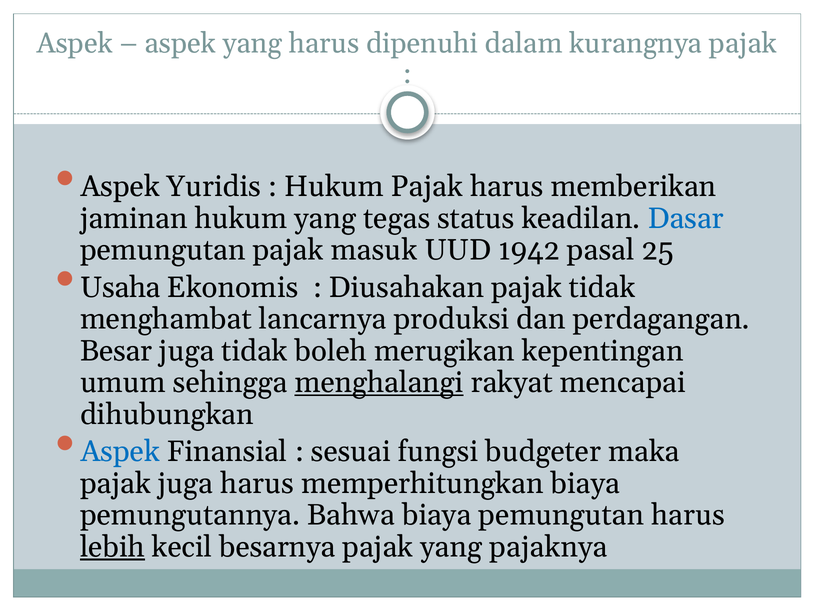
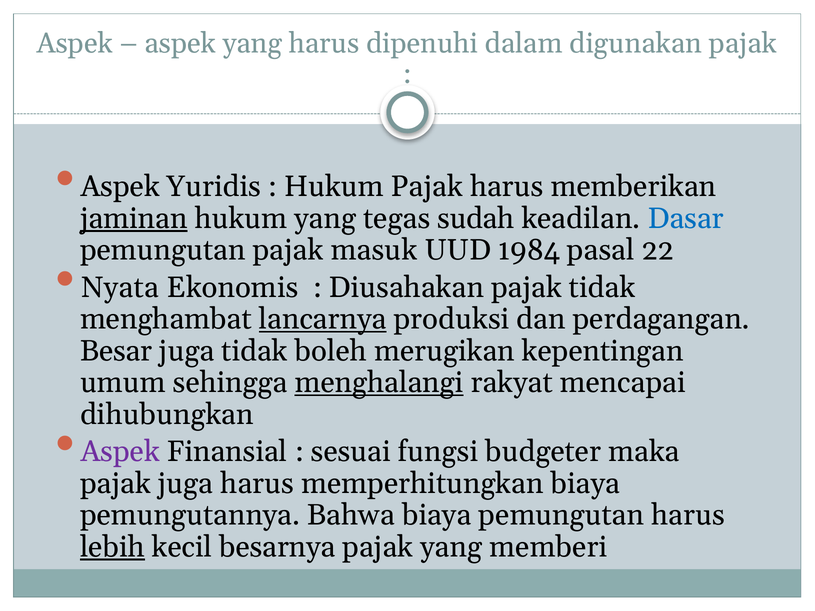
kurangnya: kurangnya -> digunakan
jaminan underline: none -> present
status: status -> sudah
1942: 1942 -> 1984
25: 25 -> 22
Usaha: Usaha -> Nyata
lancarnya underline: none -> present
Aspek at (120, 452) colour: blue -> purple
pajaknya: pajaknya -> memberi
